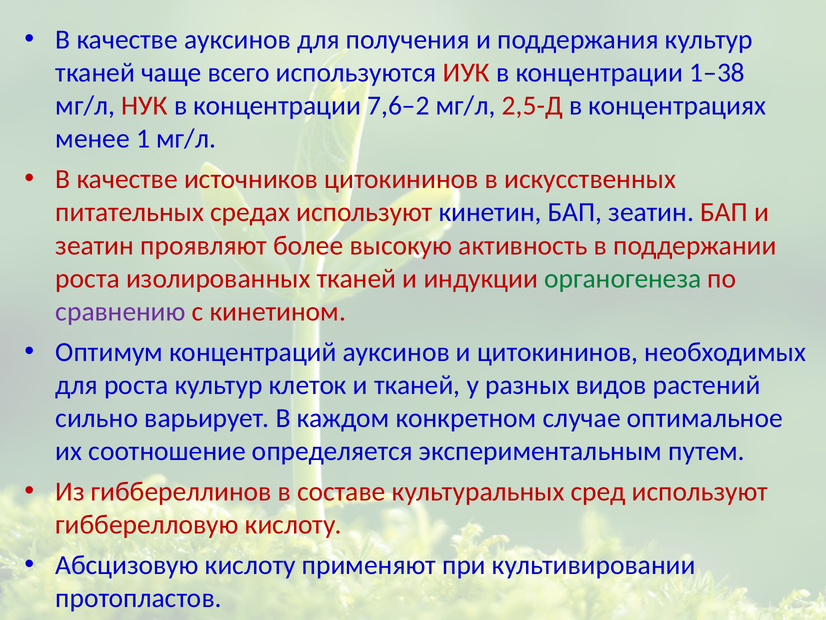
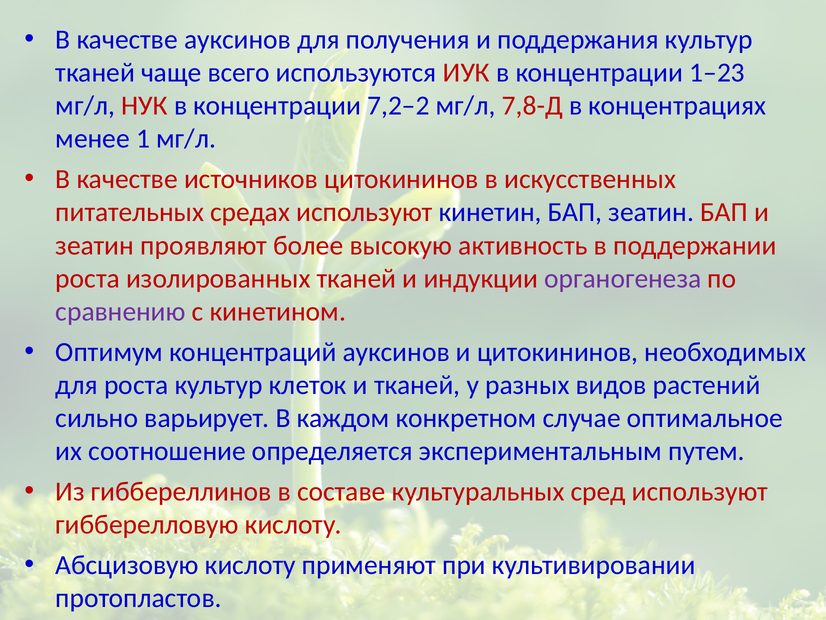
1–38: 1–38 -> 1–23
7,6–2: 7,6–2 -> 7,2–2
2,5-Д: 2,5-Д -> 7,8-Д
органогенеза colour: green -> purple
